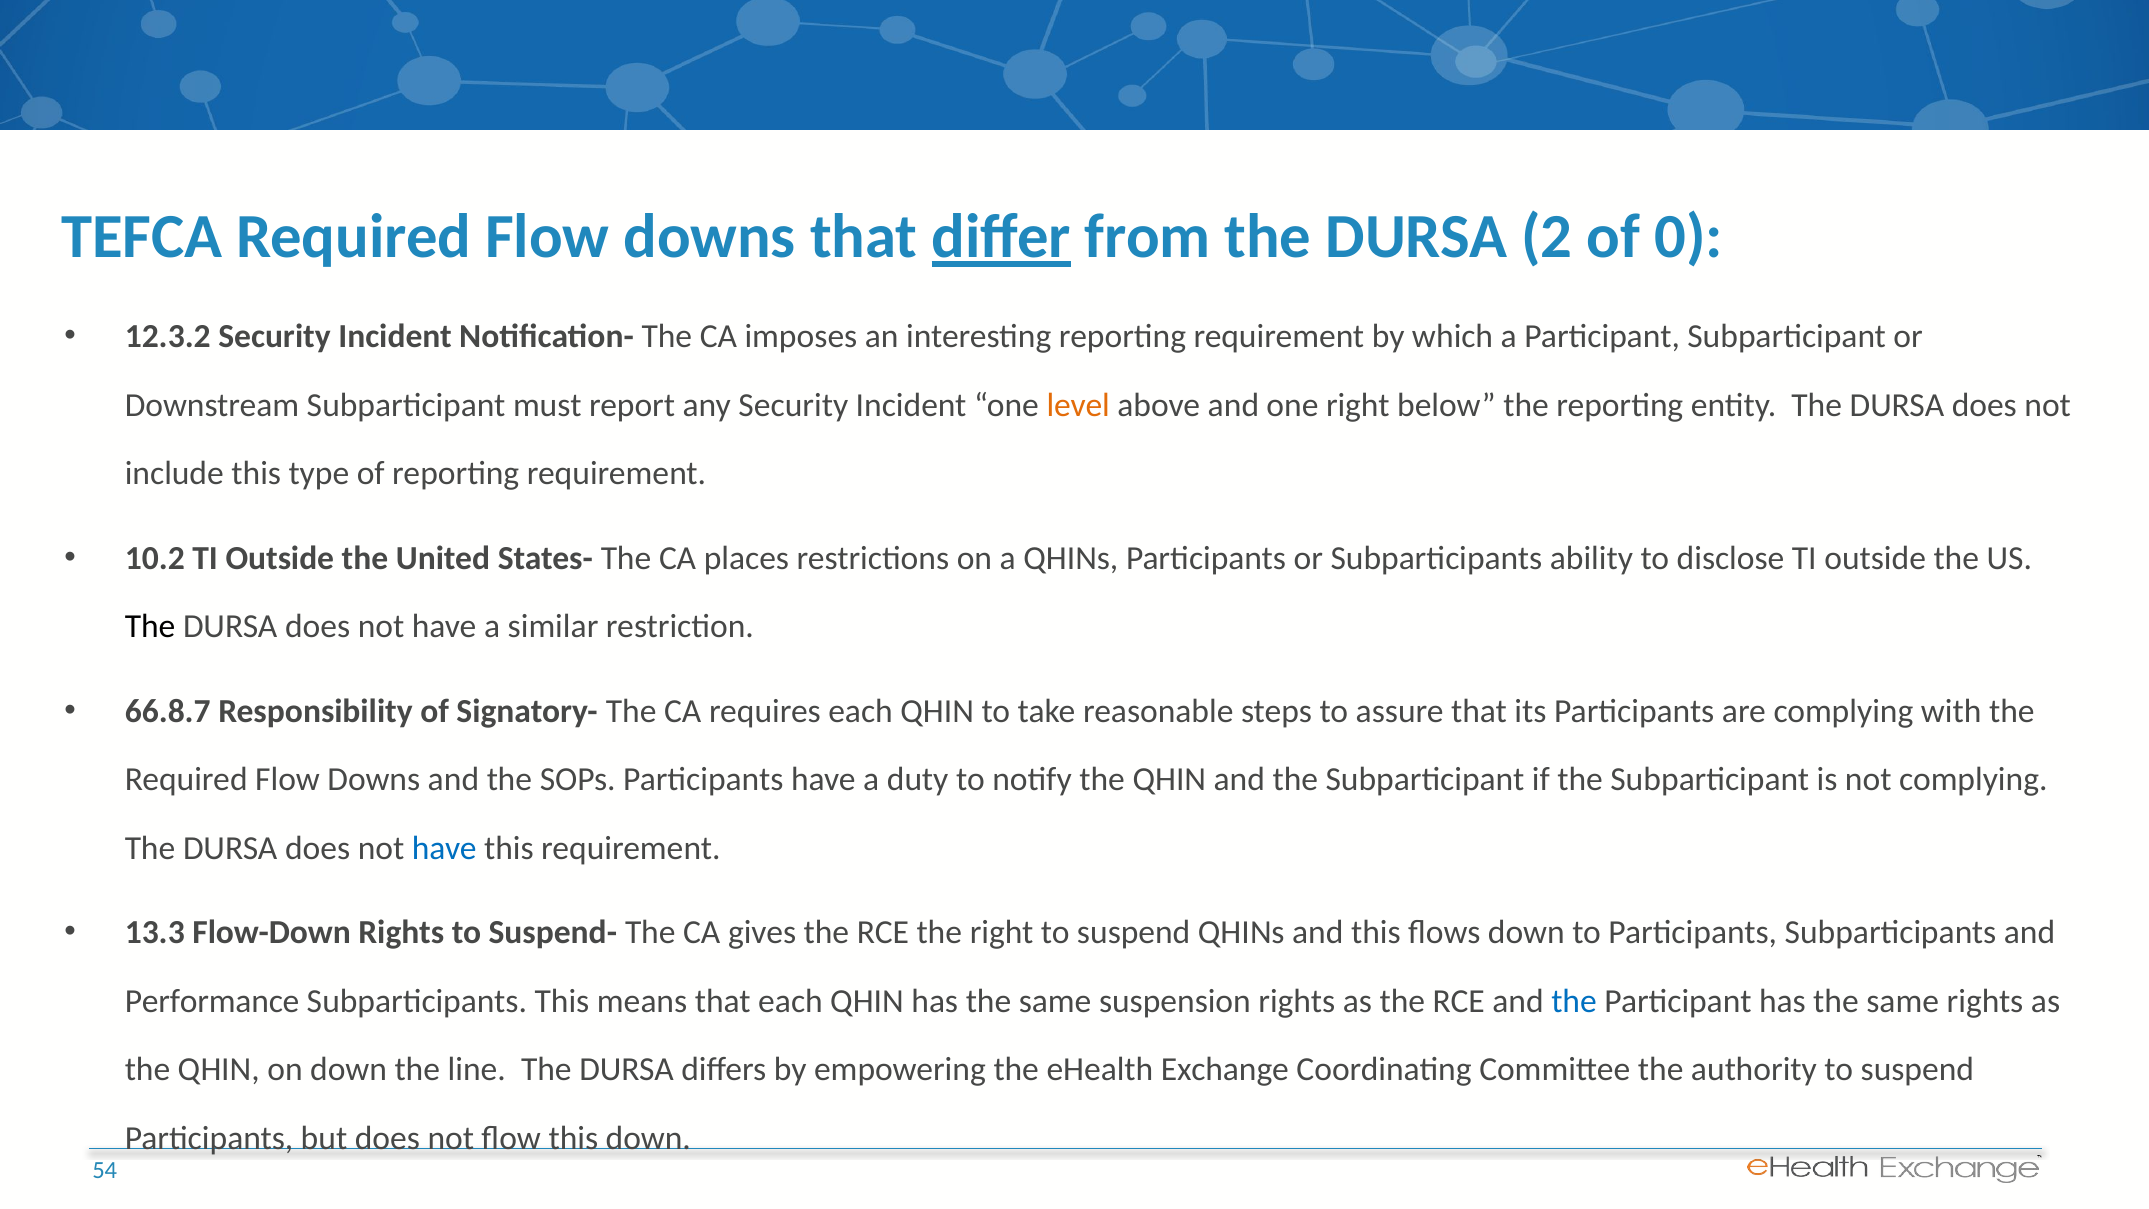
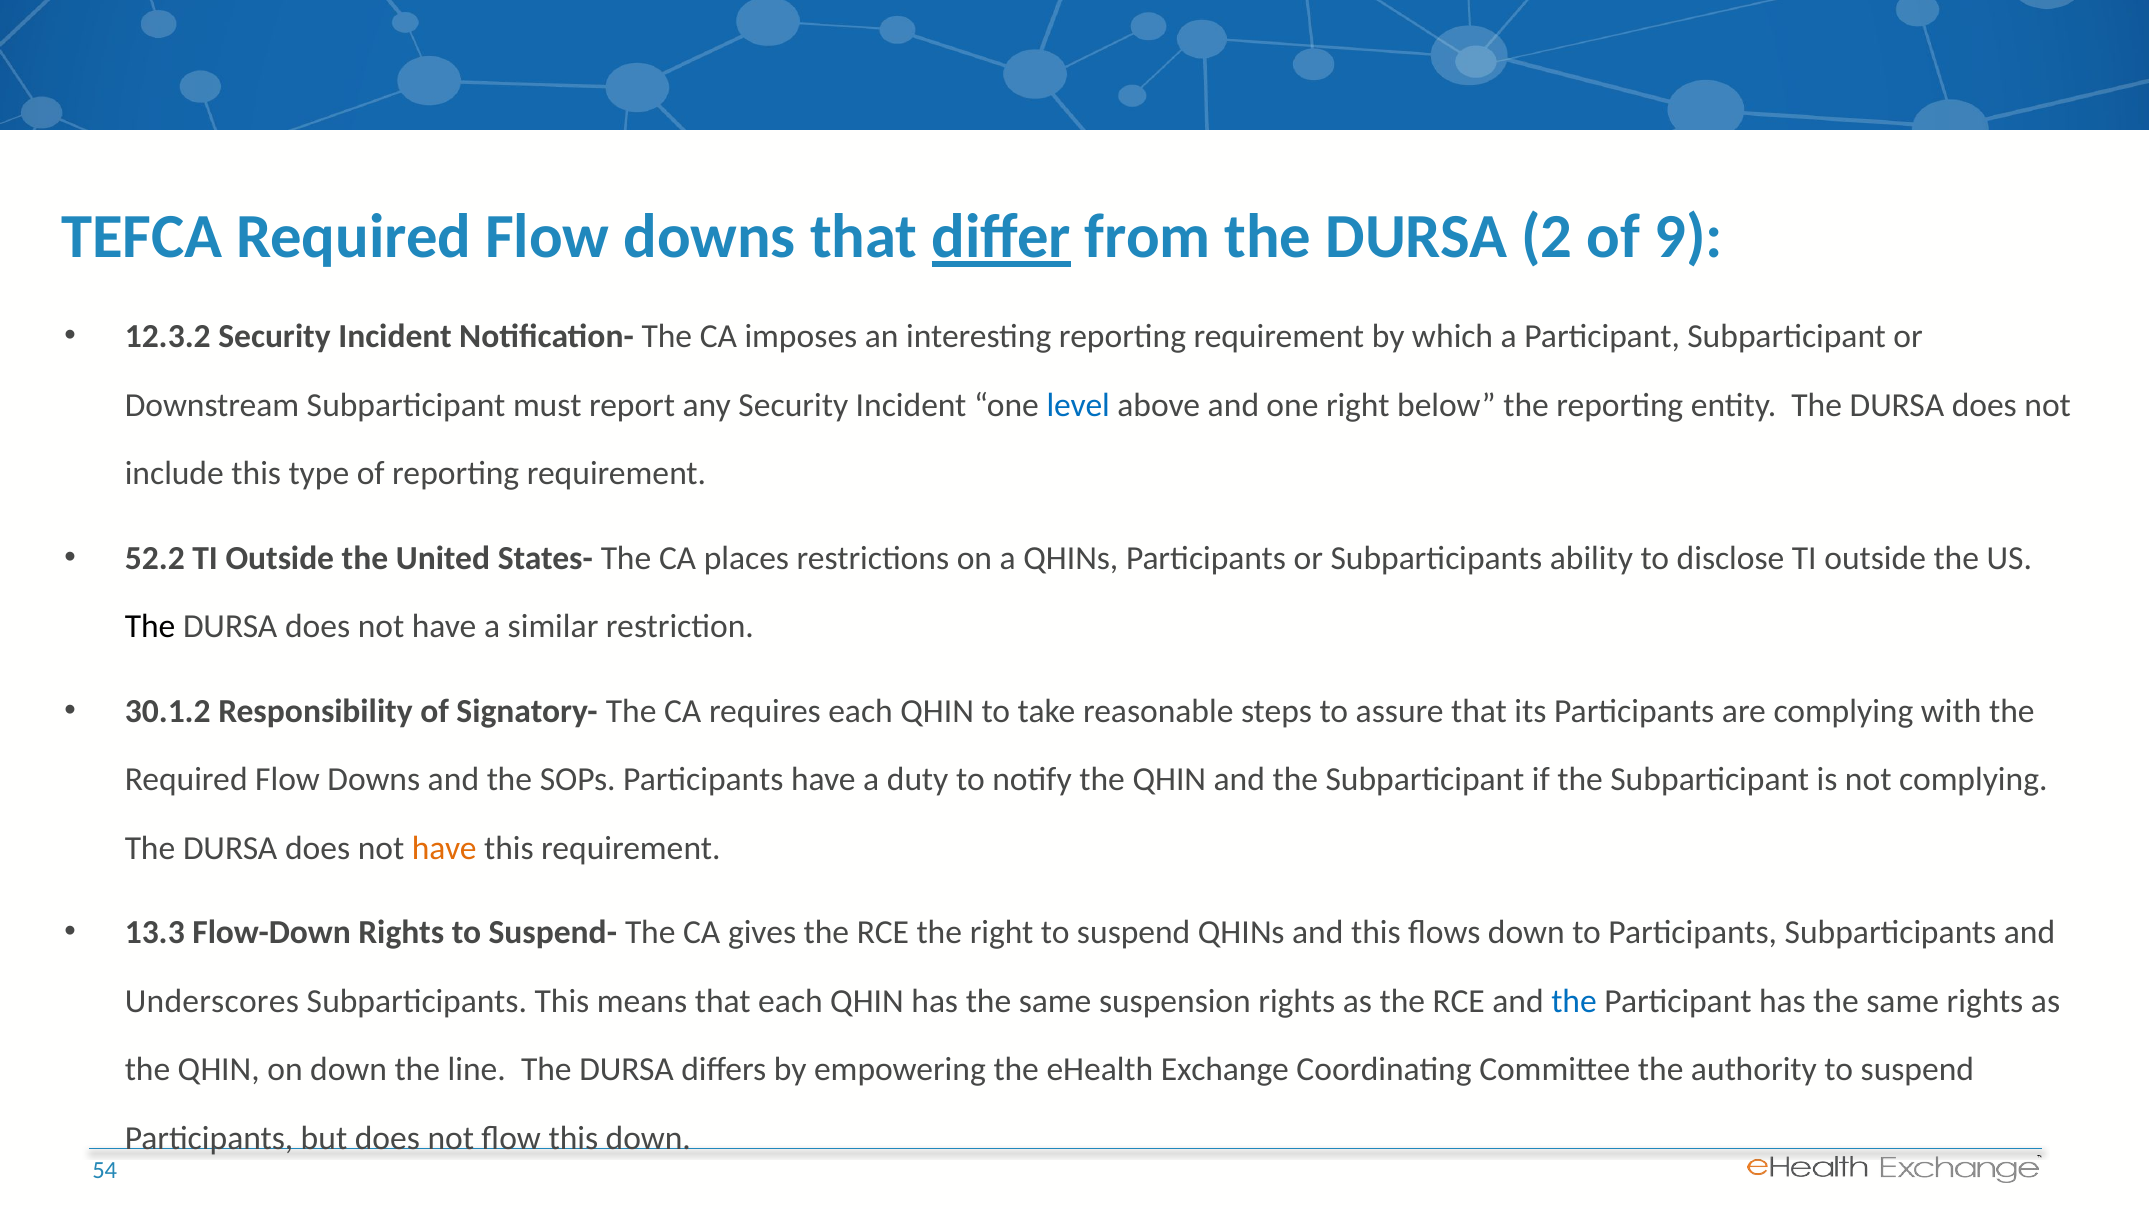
0: 0 -> 9
level colour: orange -> blue
10.2: 10.2 -> 52.2
66.8.7: 66.8.7 -> 30.1.2
have at (444, 848) colour: blue -> orange
Performance: Performance -> Underscores
